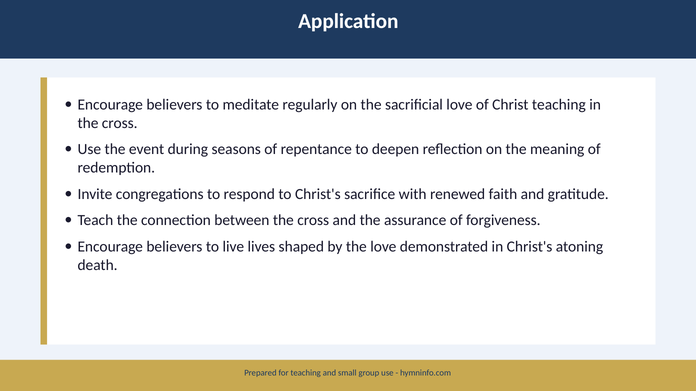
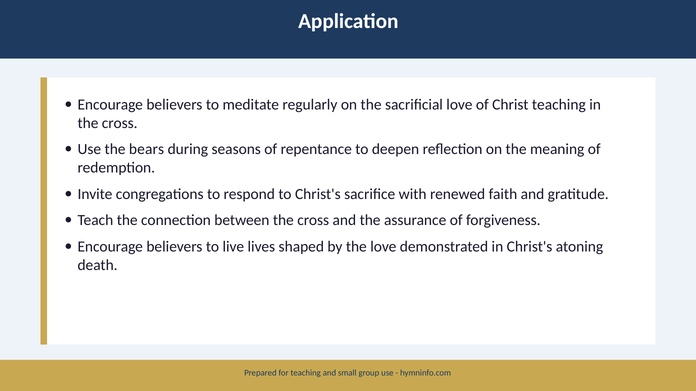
event: event -> bears
